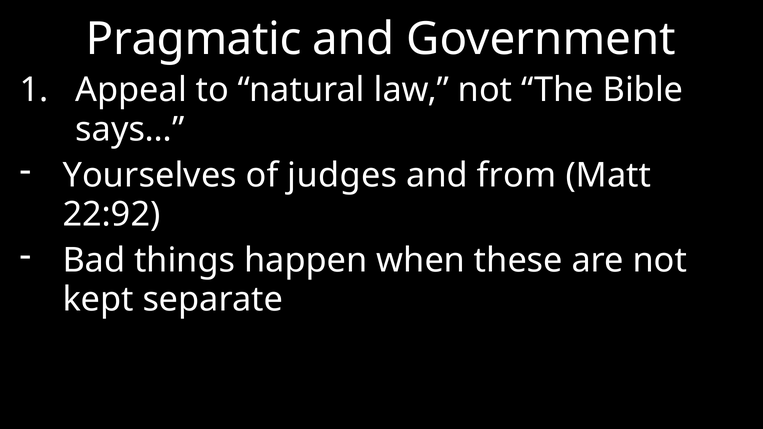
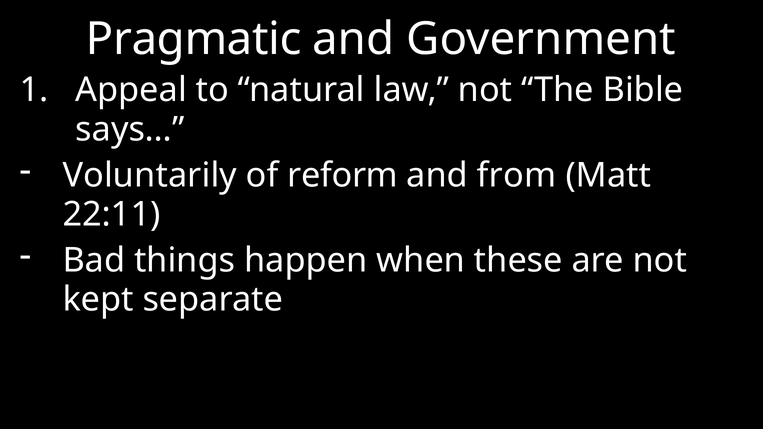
Yourselves: Yourselves -> Voluntarily
judges: judges -> reform
22:92: 22:92 -> 22:11
